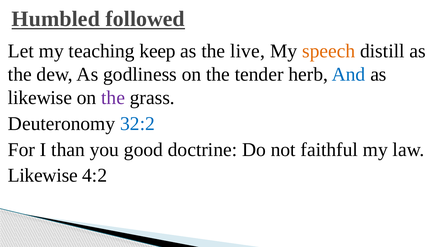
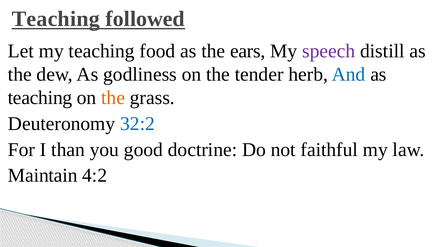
Humbled at (56, 19): Humbled -> Teaching
keep: keep -> food
live: live -> ears
speech colour: orange -> purple
likewise at (40, 98): likewise -> teaching
the at (113, 98) colour: purple -> orange
Likewise at (43, 175): Likewise -> Maintain
